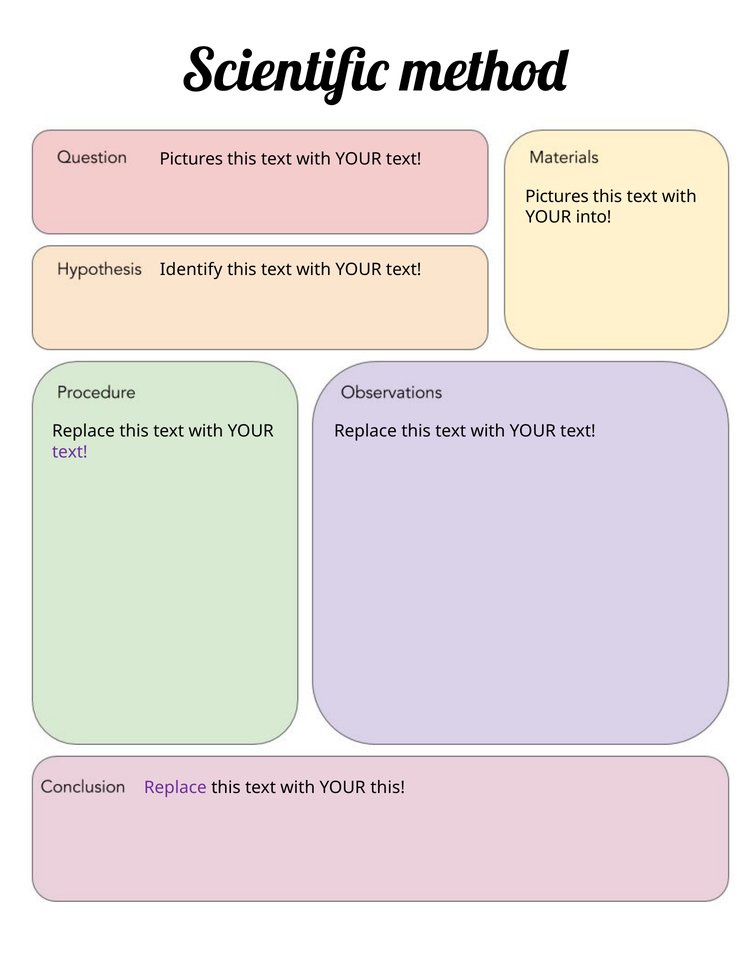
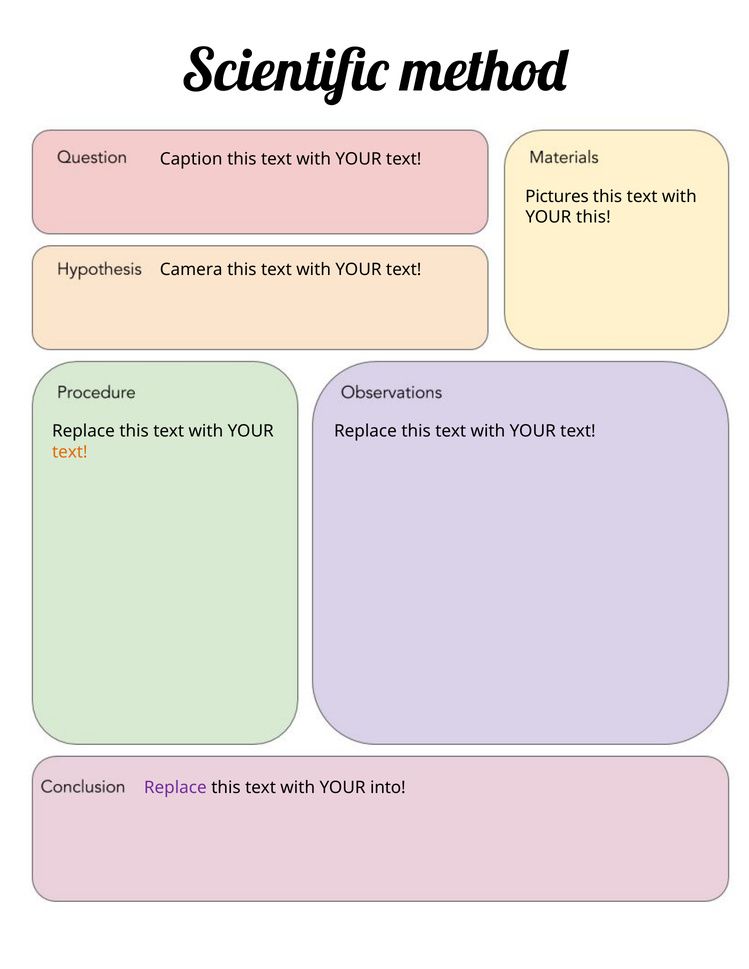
Pictures at (191, 159): Pictures -> Caption
YOUR into: into -> this
Identify: Identify -> Camera
text at (70, 452) colour: purple -> orange
YOUR this: this -> into
